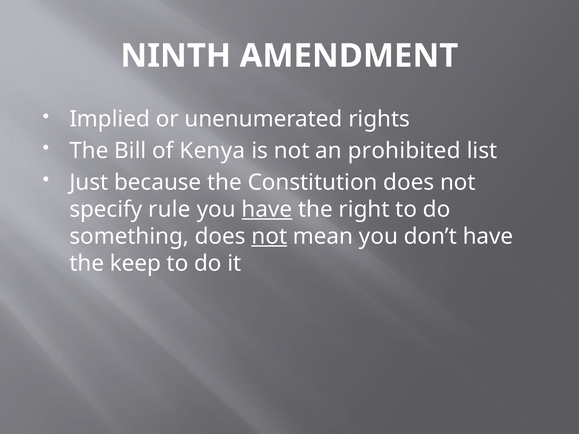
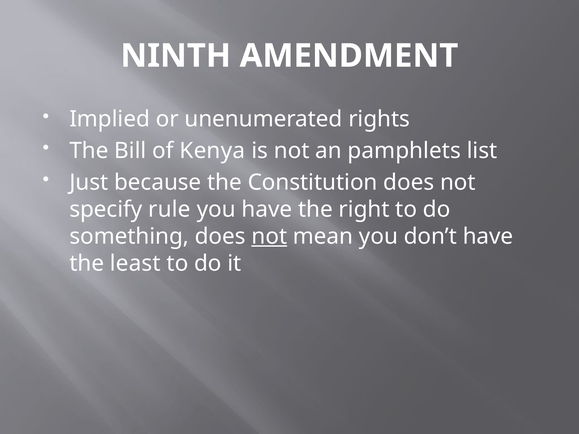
prohibited: prohibited -> pamphlets
have at (267, 209) underline: present -> none
keep: keep -> least
